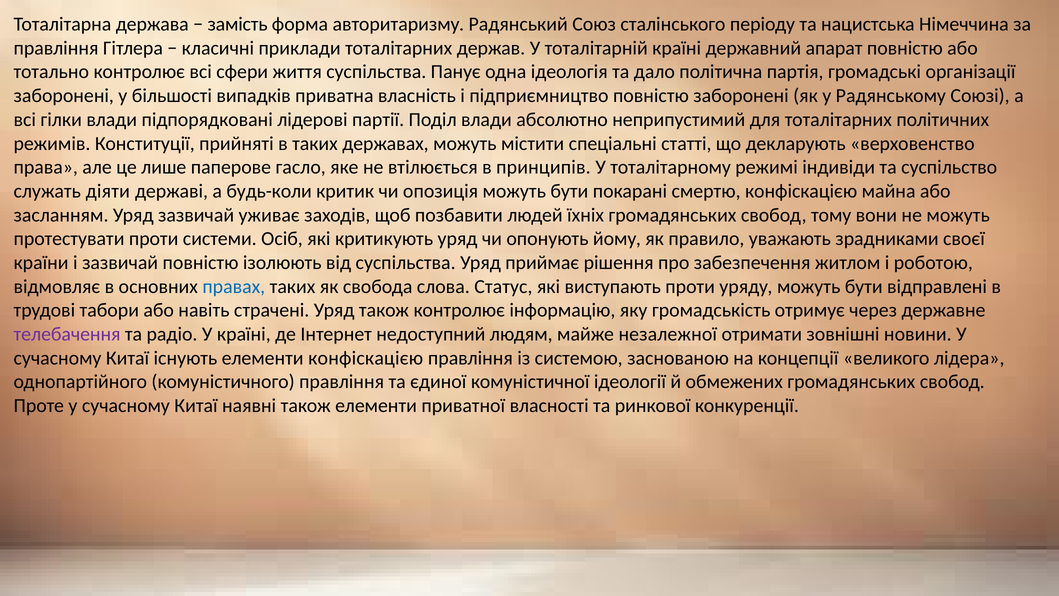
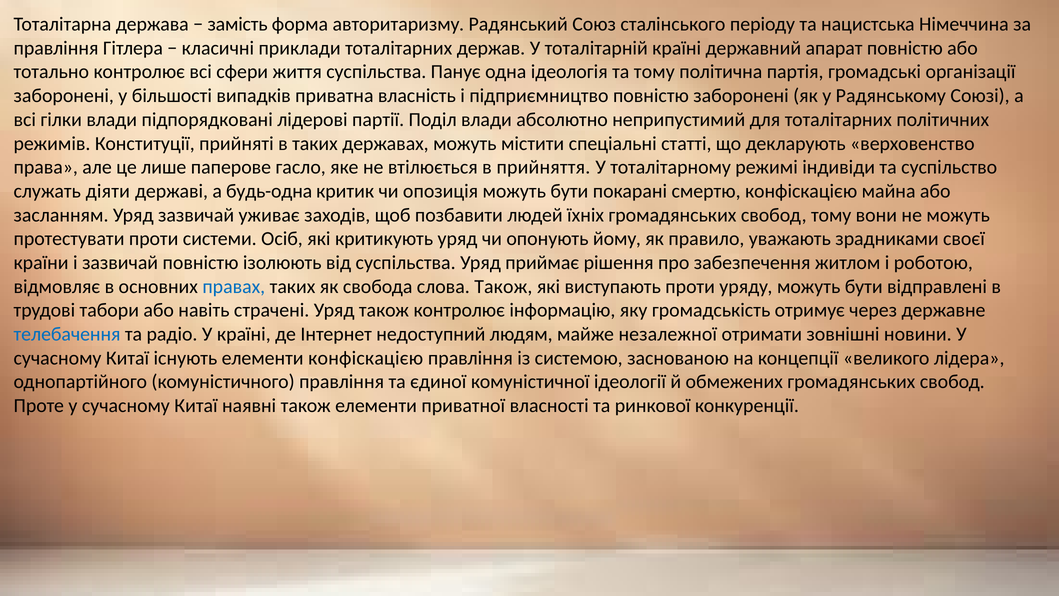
та дало: дало -> тому
принципів: принципів -> прийняття
будь-коли: будь-коли -> будь-одна
слова Статус: Статус -> Також
телебачення colour: purple -> blue
